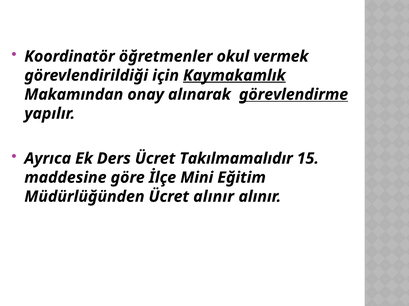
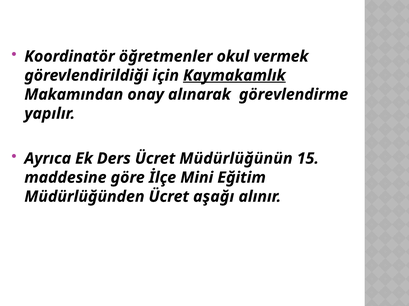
görevlendirme underline: present -> none
Takılmamalıdır: Takılmamalıdır -> Müdürlüğünün
Ücret alınır: alınır -> aşağı
